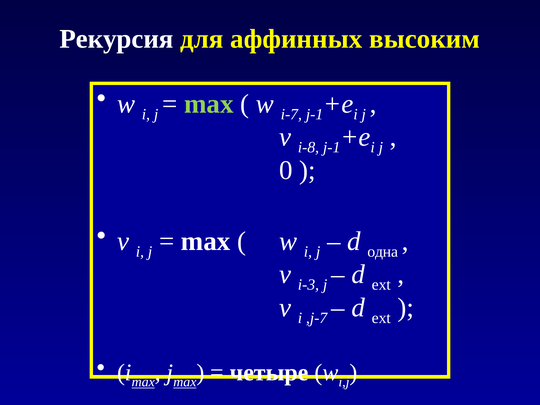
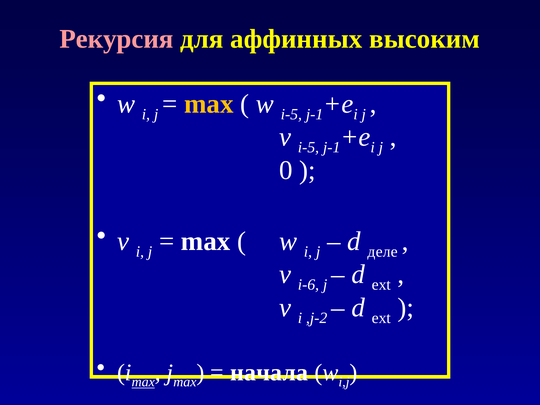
Рекурсия colour: white -> pink
max at (209, 104) colour: light green -> yellow
w i-7: i-7 -> i-5
v i-8: i-8 -> i-5
одна: одна -> деле
i-3: i-3 -> i-6
,j-7: ,j-7 -> ,j-2
max at (185, 382) underline: present -> none
четыре: четыре -> начала
